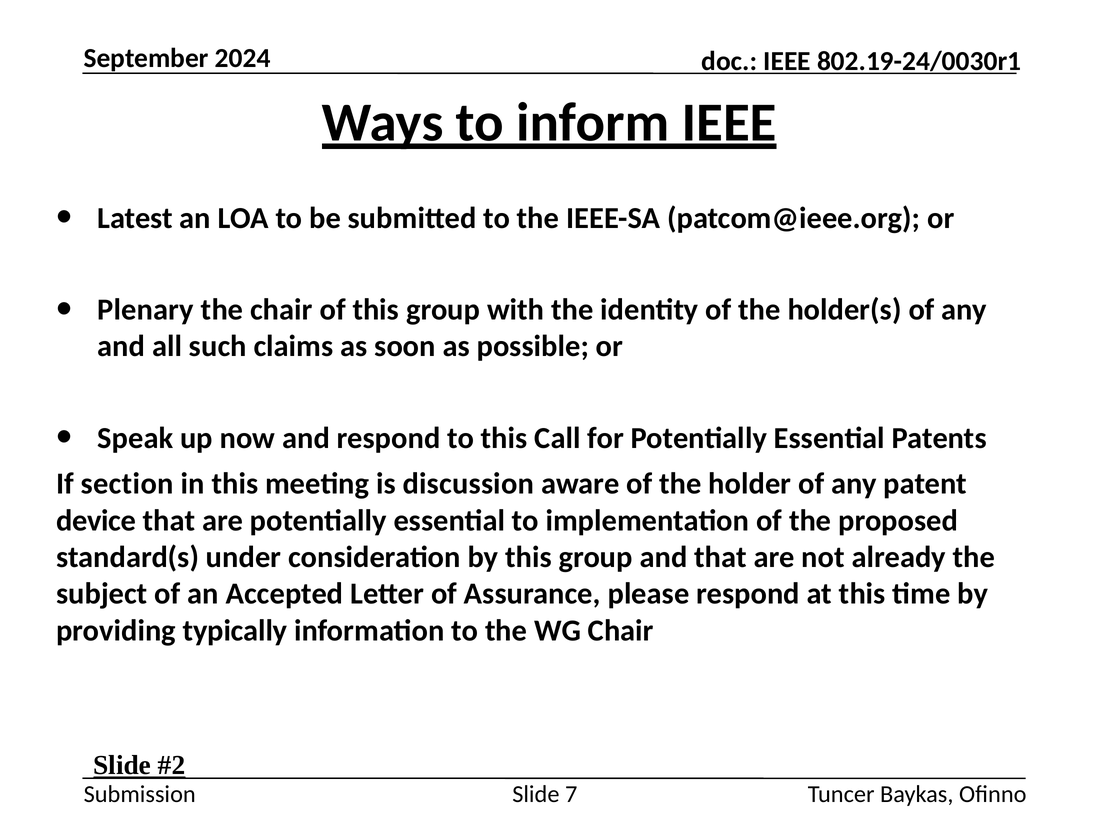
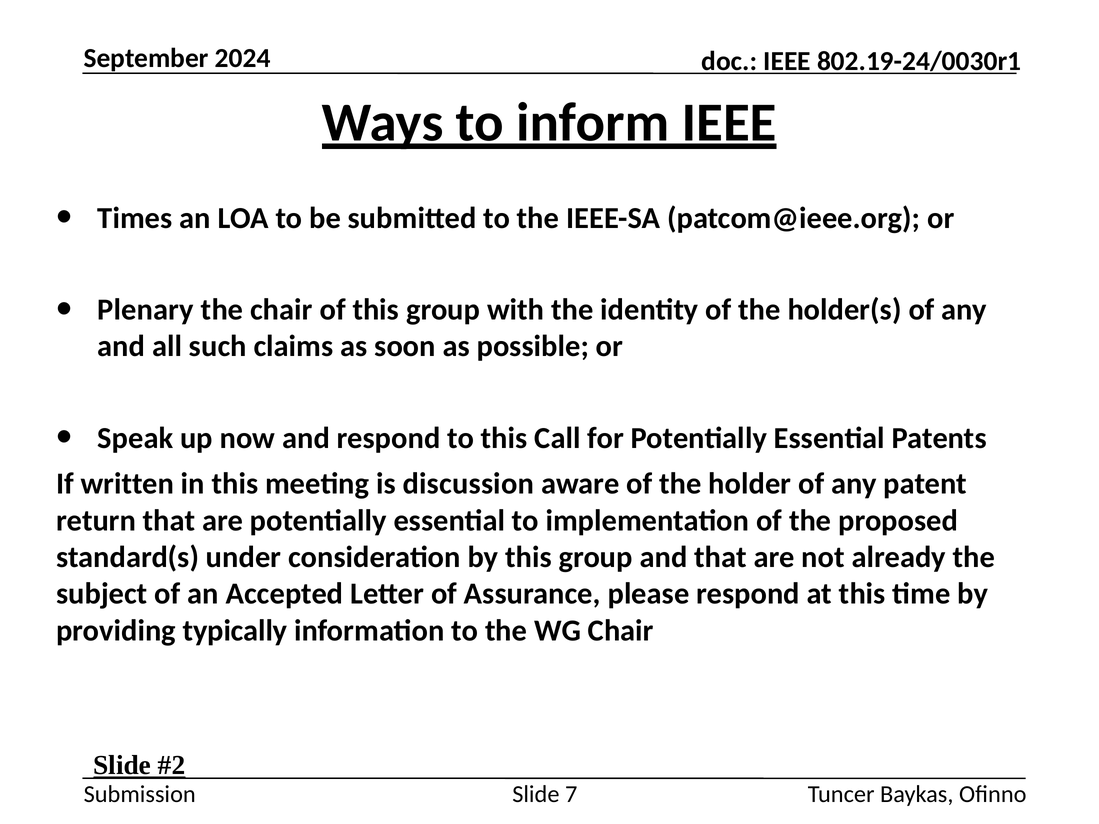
Latest: Latest -> Times
section: section -> written
device: device -> return
